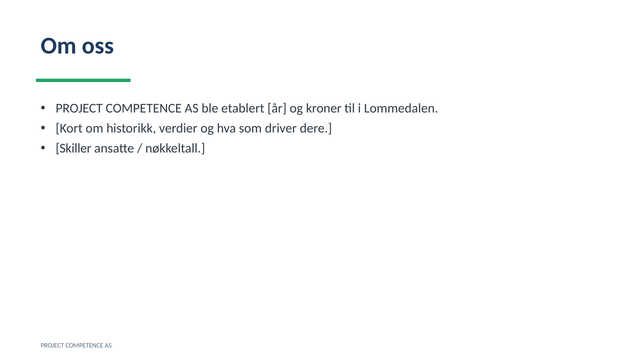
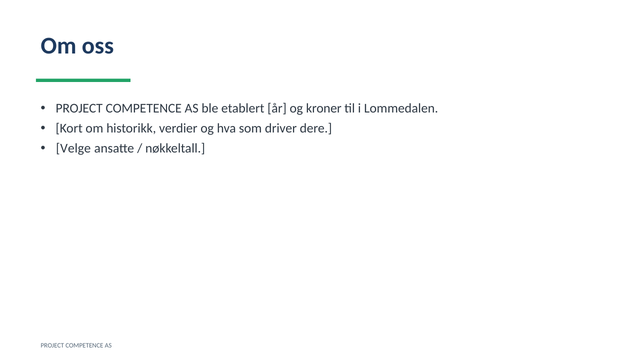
Skiller: Skiller -> Velge
